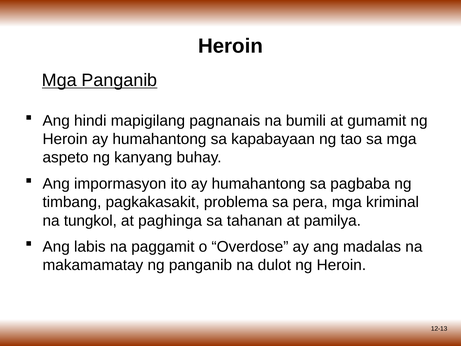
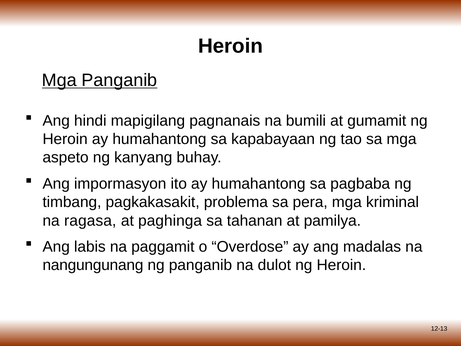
tungkol: tungkol -> ragasa
makamamatay: makamamatay -> nangungunang
